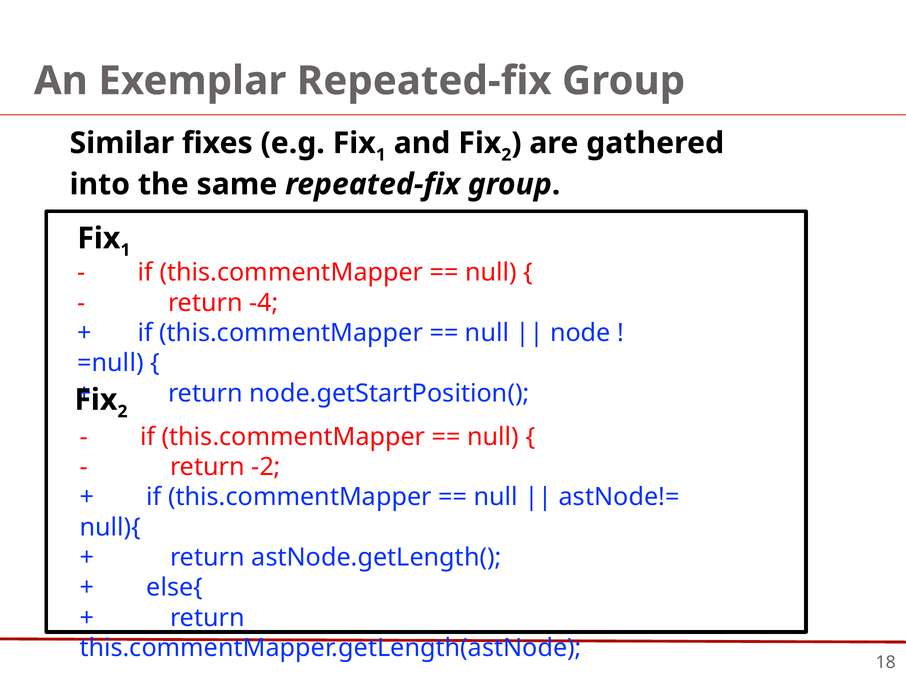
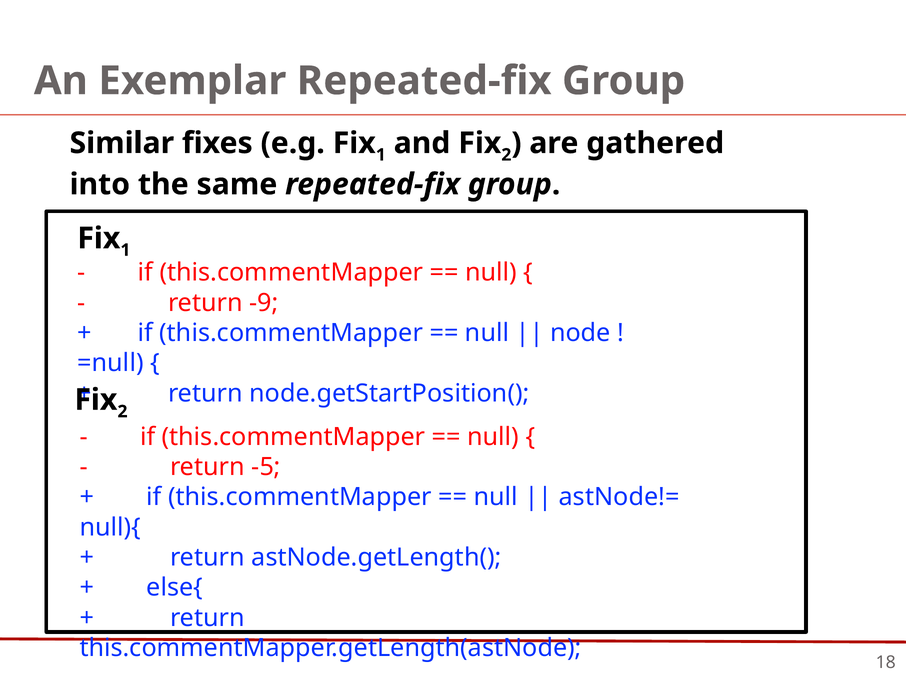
-4: -4 -> -9
-2: -2 -> -5
